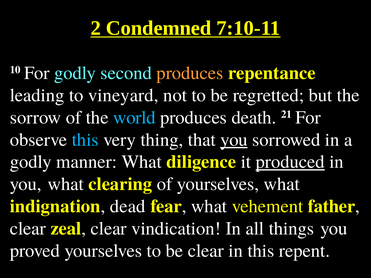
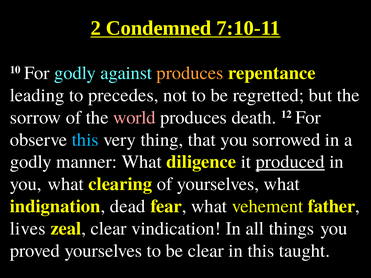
second: second -> against
vineyard: vineyard -> precedes
world colour: light blue -> pink
21: 21 -> 12
you at (234, 140) underline: present -> none
clear at (28, 229): clear -> lives
repent: repent -> taught
